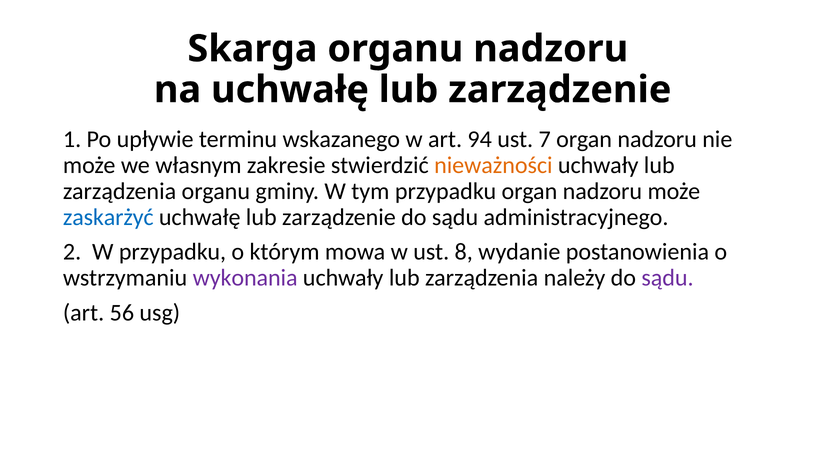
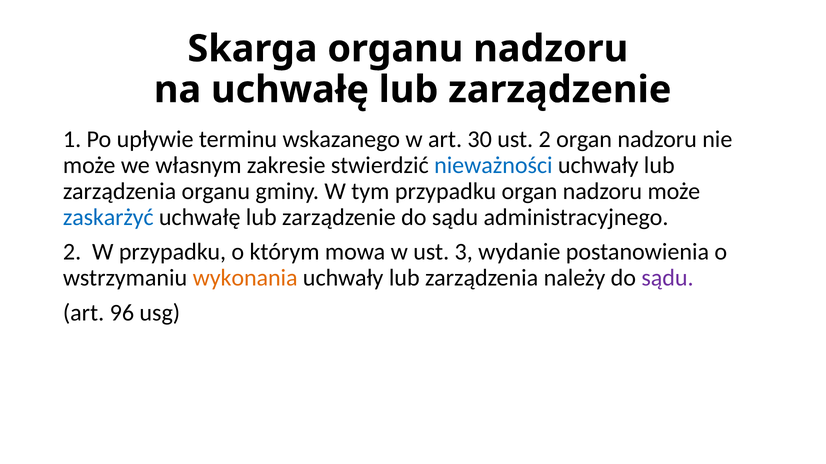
94: 94 -> 30
ust 7: 7 -> 2
nieważności colour: orange -> blue
8: 8 -> 3
wykonania colour: purple -> orange
56: 56 -> 96
